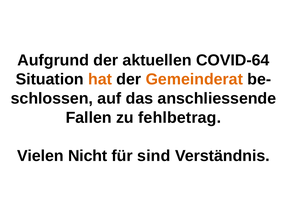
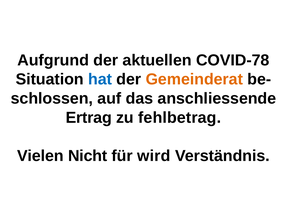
COVID-64: COVID-64 -> COVID-78
hat colour: orange -> blue
Fallen: Fallen -> Ertrag
sind: sind -> wird
